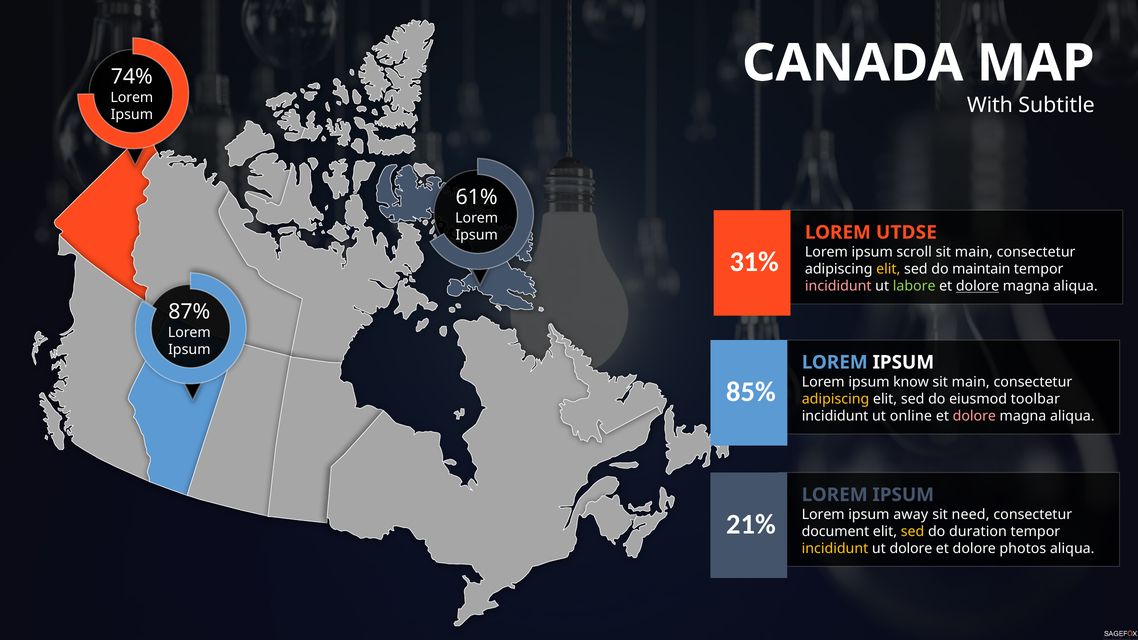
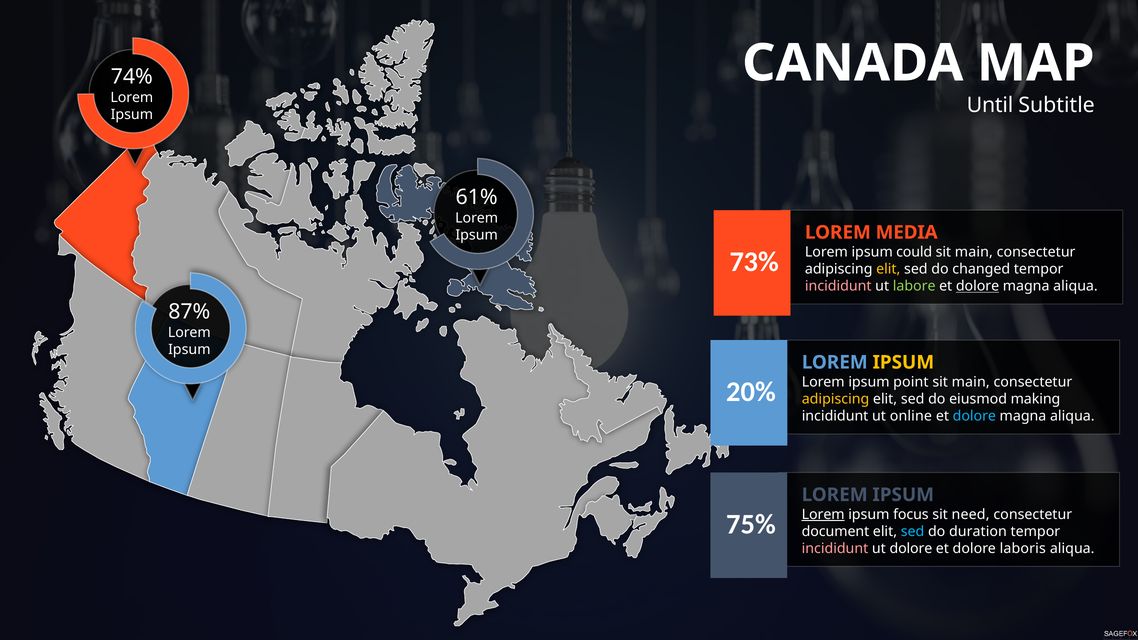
With: With -> Until
UTDSE: UTDSE -> MEDIA
scroll: scroll -> could
31%: 31% -> 73%
maintain: maintain -> changed
IPSUM at (903, 362) colour: white -> yellow
know: know -> point
85%: 85% -> 20%
toolbar: toolbar -> making
dolore at (974, 416) colour: pink -> light blue
Lorem at (823, 514) underline: none -> present
away: away -> focus
21%: 21% -> 75%
sed at (913, 532) colour: yellow -> light blue
incididunt at (835, 549) colour: yellow -> pink
photos: photos -> laboris
